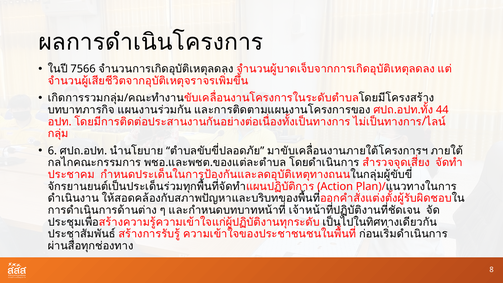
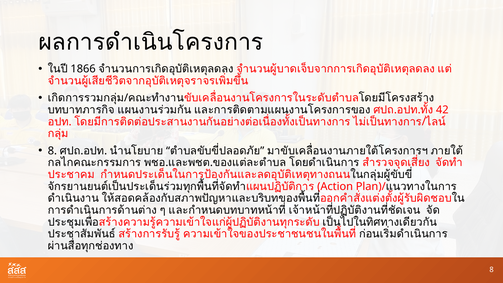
7566: 7566 -> 1866
44: 44 -> 42
6 at (52, 151): 6 -> 8
